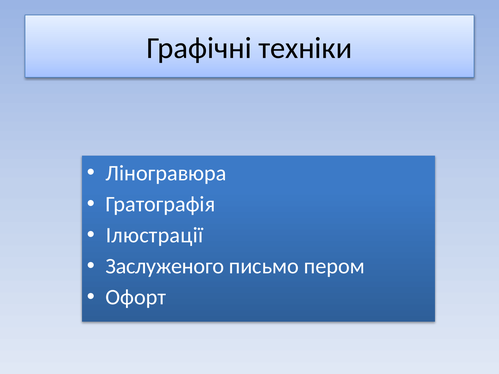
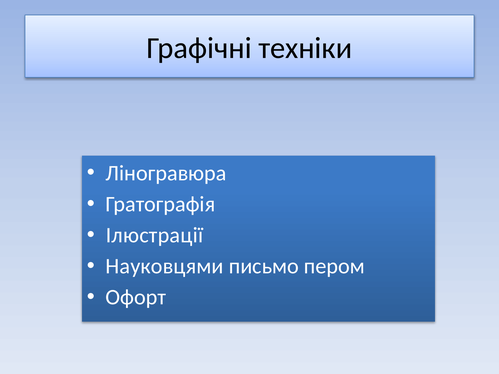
Заслуженого: Заслуженого -> Науковцями
